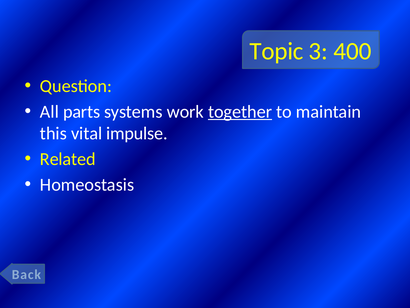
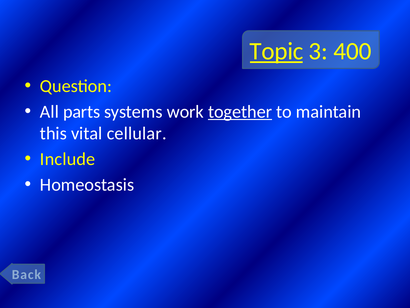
Topic underline: none -> present
impulse: impulse -> cellular
Related: Related -> Include
